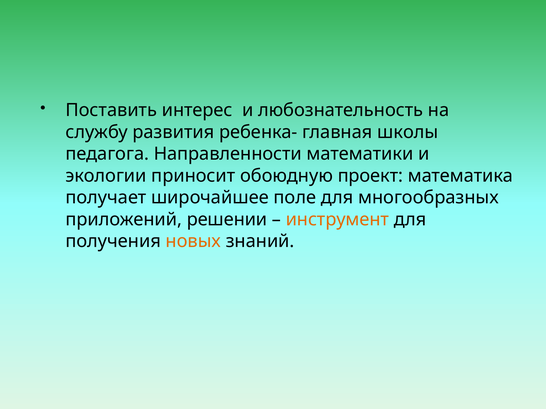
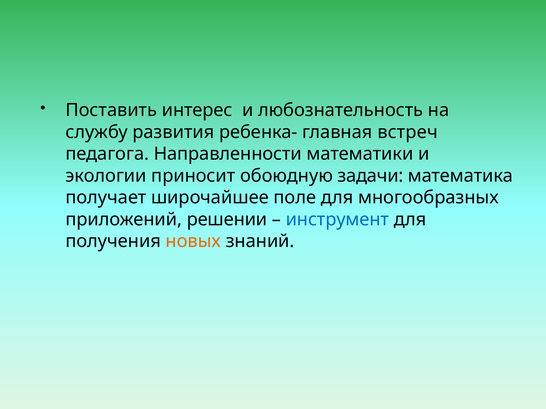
школы: школы -> встреч
проект: проект -> задачи
инструмент colour: orange -> blue
